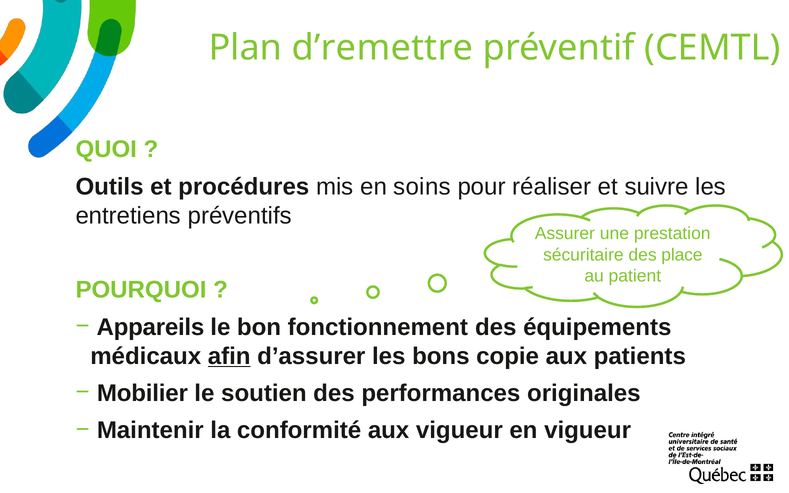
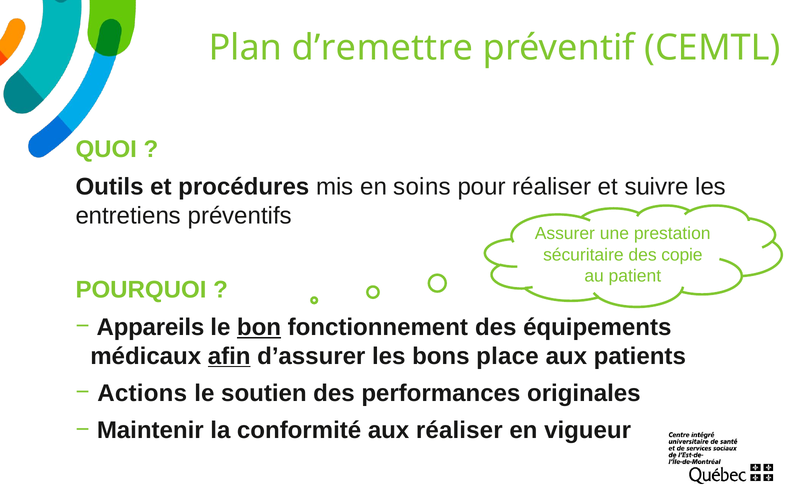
place: place -> copie
bon underline: none -> present
copie: copie -> place
Mobilier: Mobilier -> Actions
aux vigueur: vigueur -> réaliser
